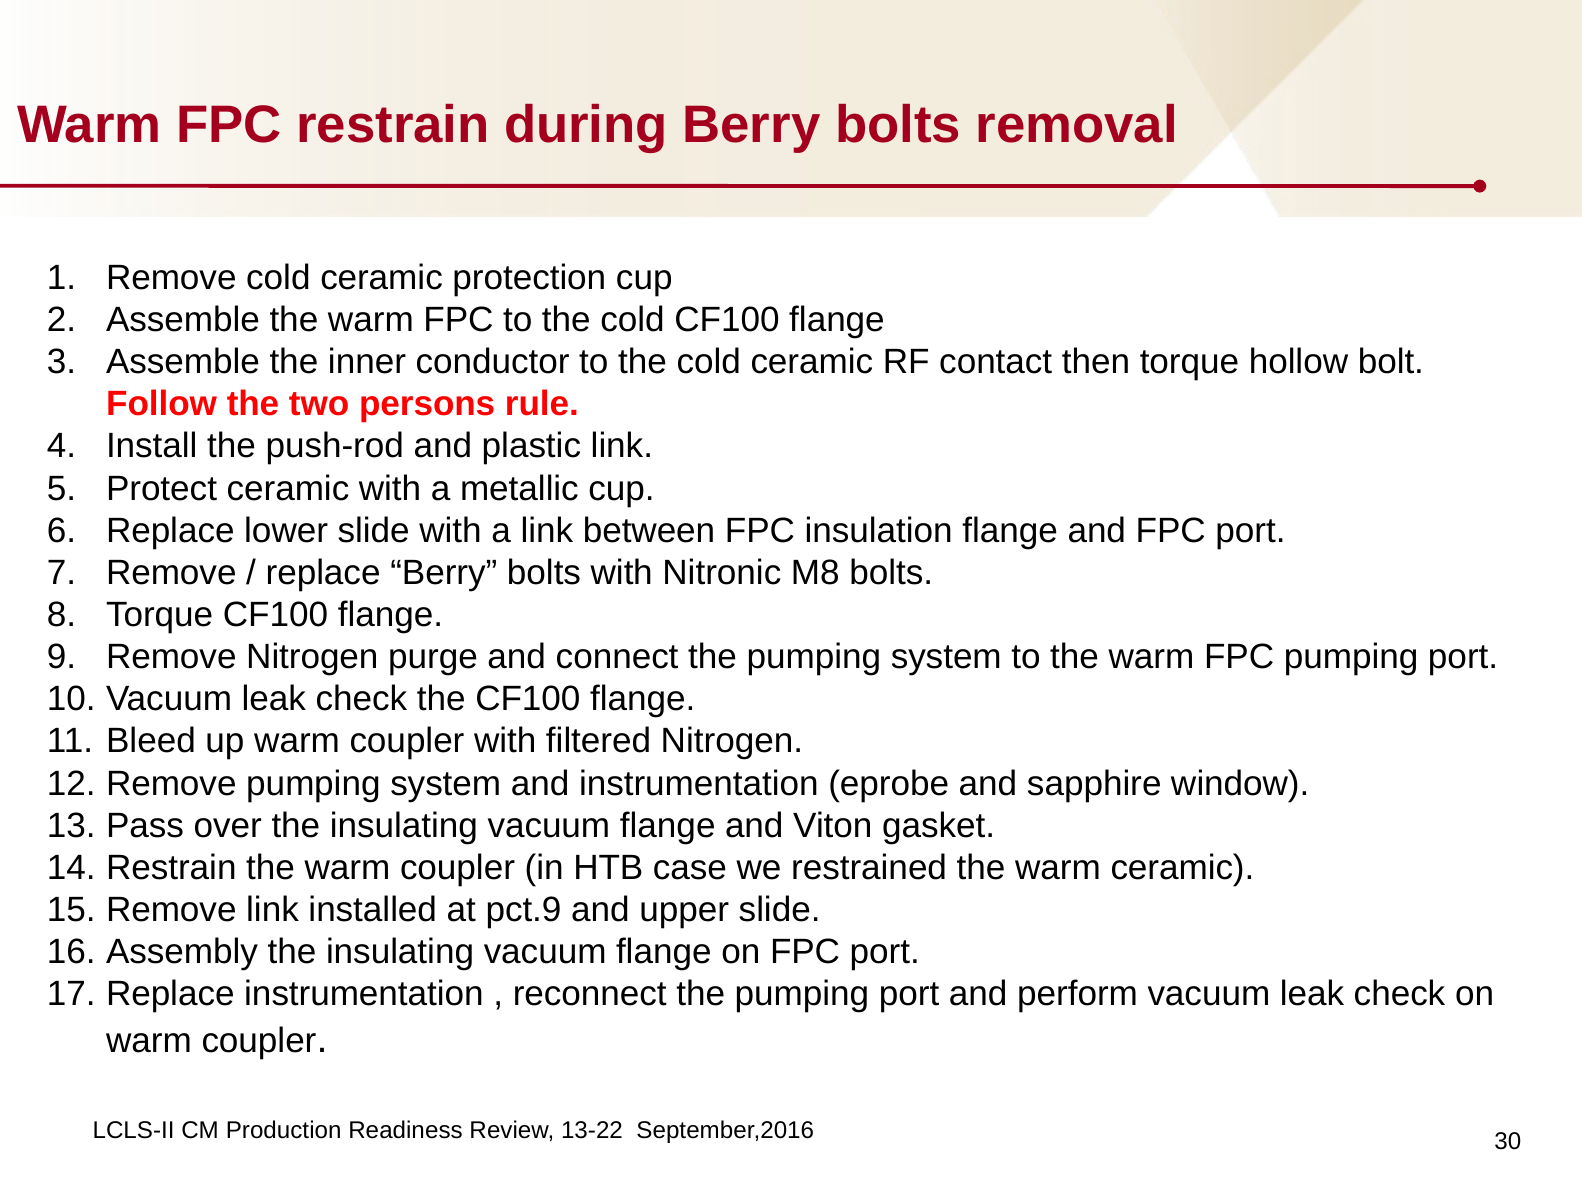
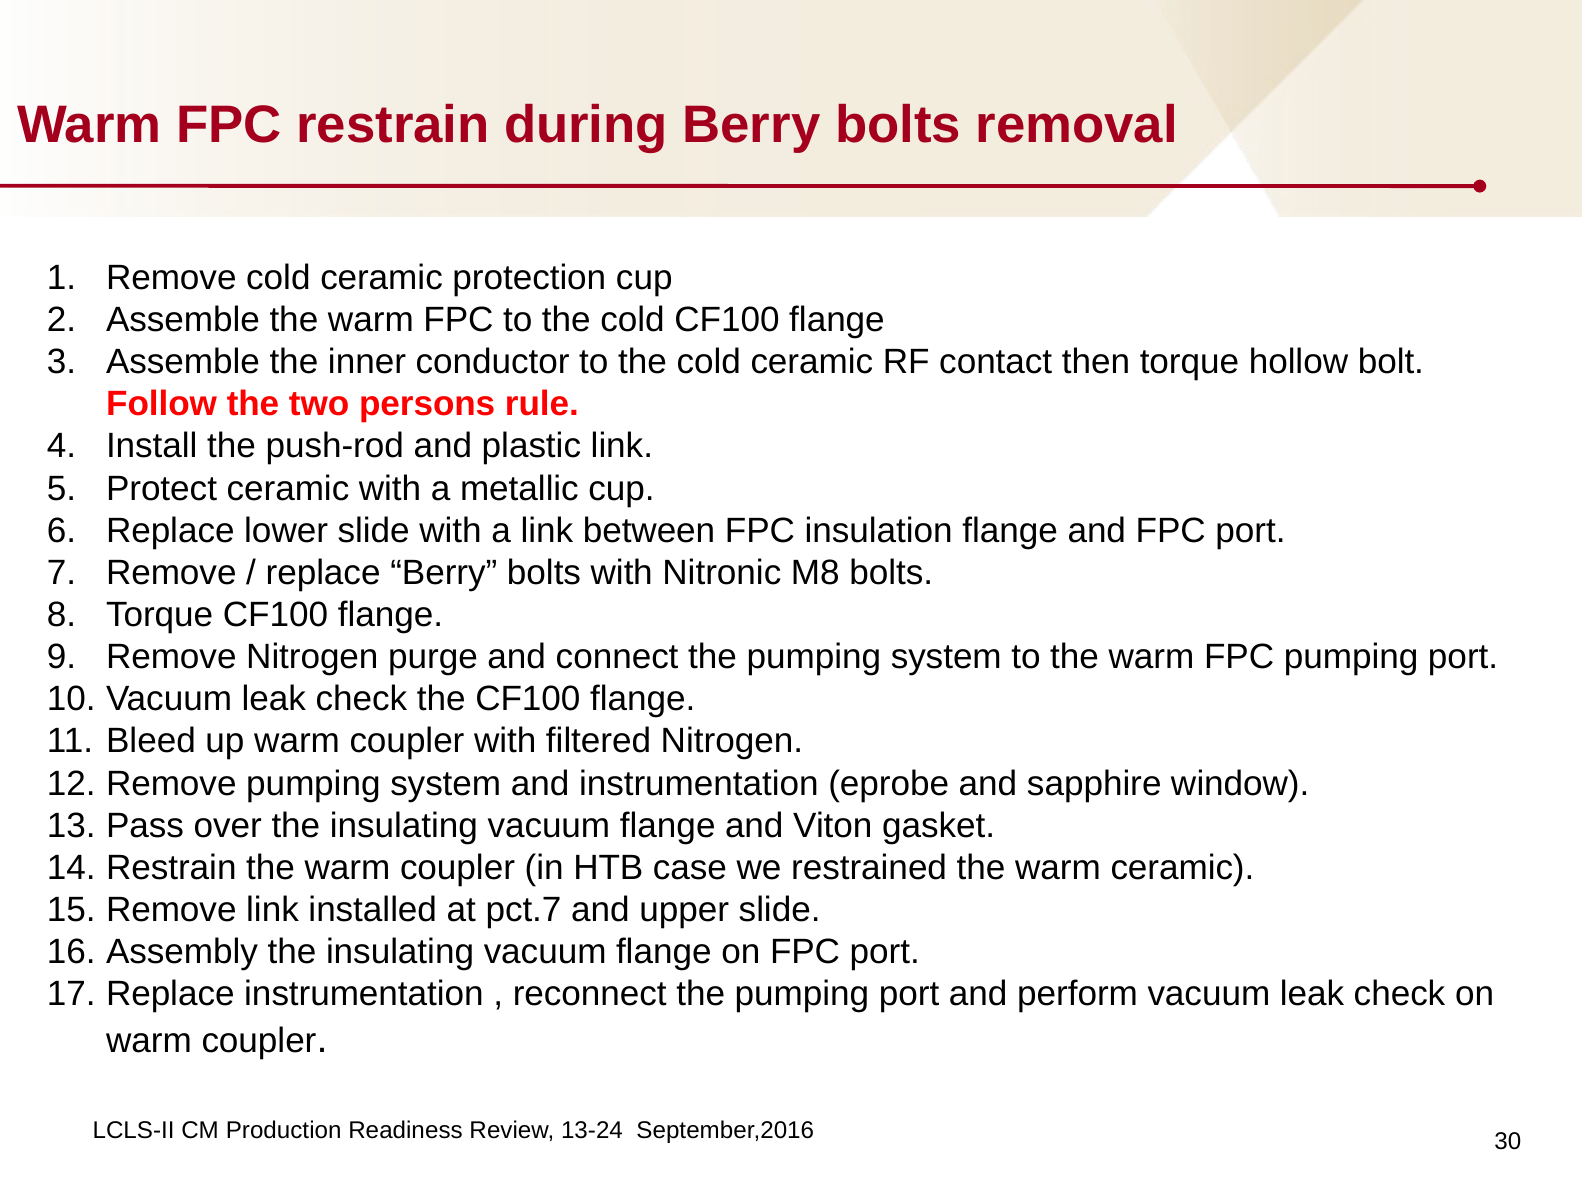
pct.9: pct.9 -> pct.7
13-22: 13-22 -> 13-24
